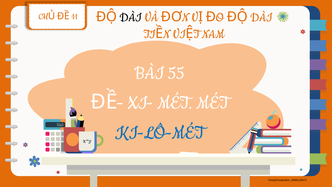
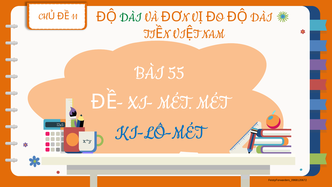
DÀI at (131, 17) colour: black -> green
